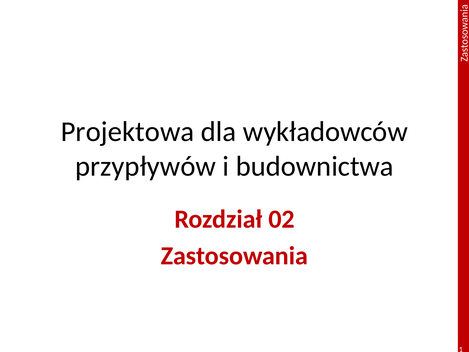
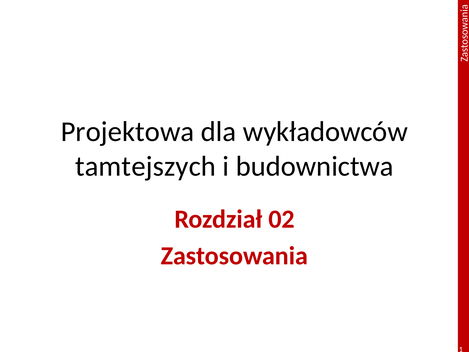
przypływów: przypływów -> tamtejszych
